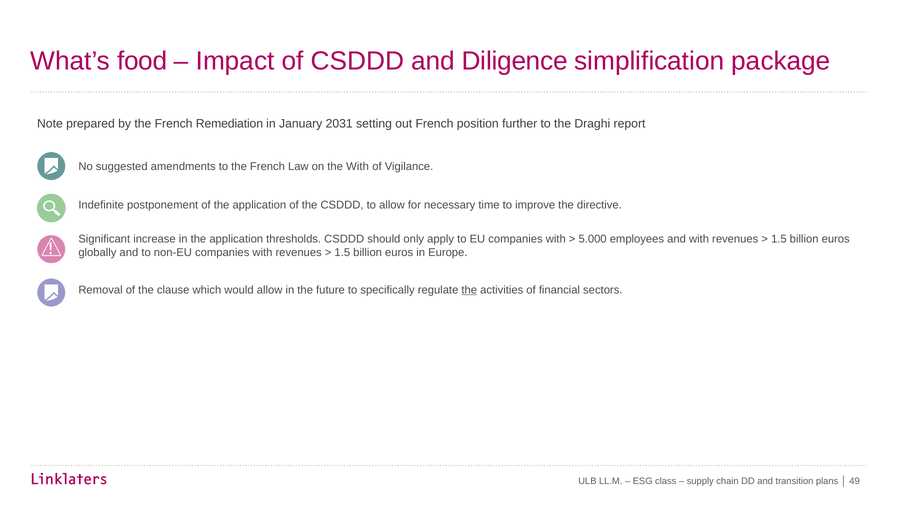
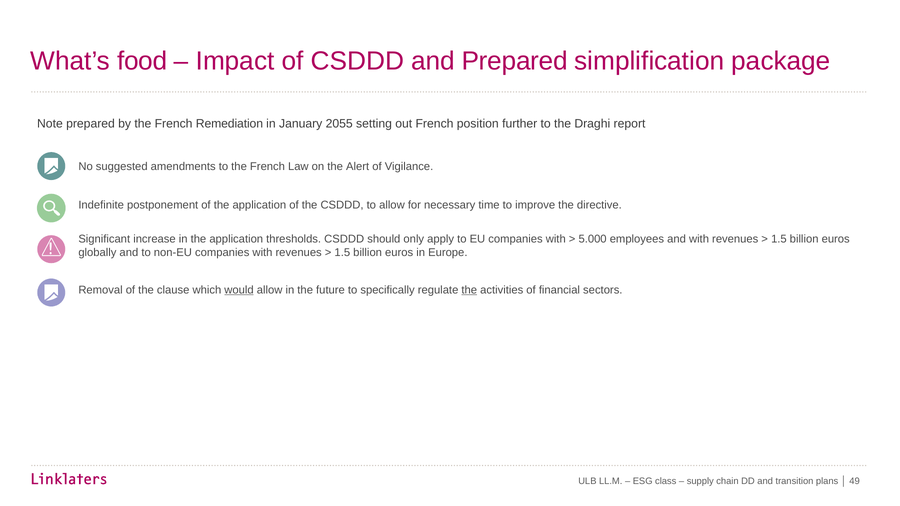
and Diligence: Diligence -> Prepared
2031: 2031 -> 2055
the With: With -> Alert
would underline: none -> present
